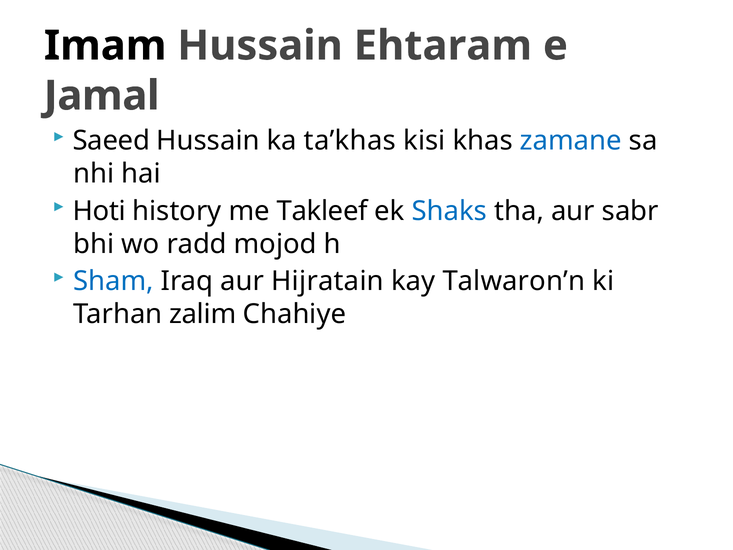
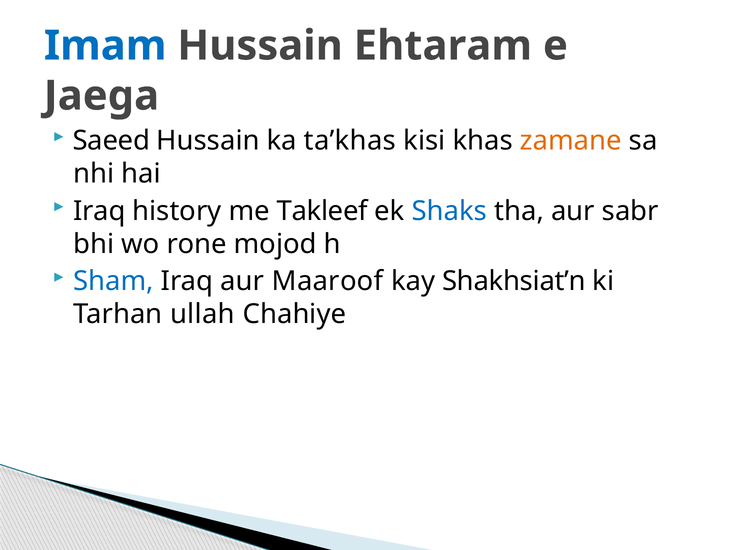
Imam colour: black -> blue
Jamal: Jamal -> Jaega
zamane colour: blue -> orange
Hoti at (99, 211): Hoti -> Iraq
radd: radd -> rone
Hijratain: Hijratain -> Maaroof
Talwaron’n: Talwaron’n -> Shakhsiat’n
zalim: zalim -> ullah
